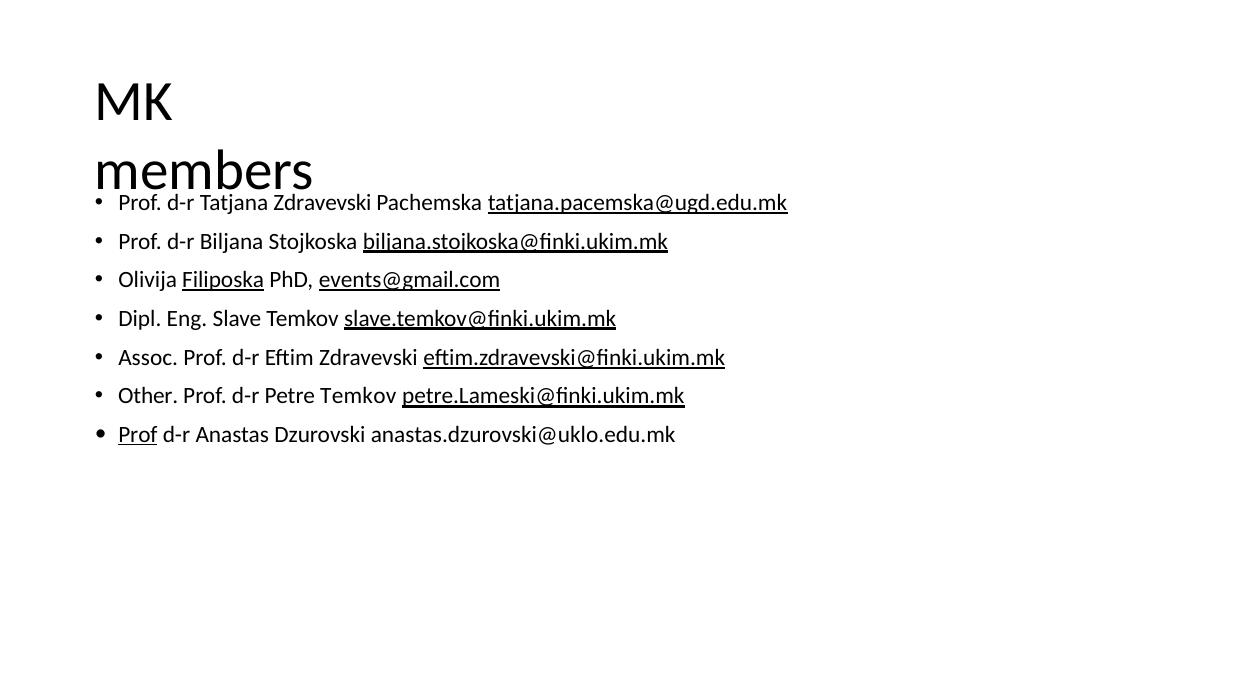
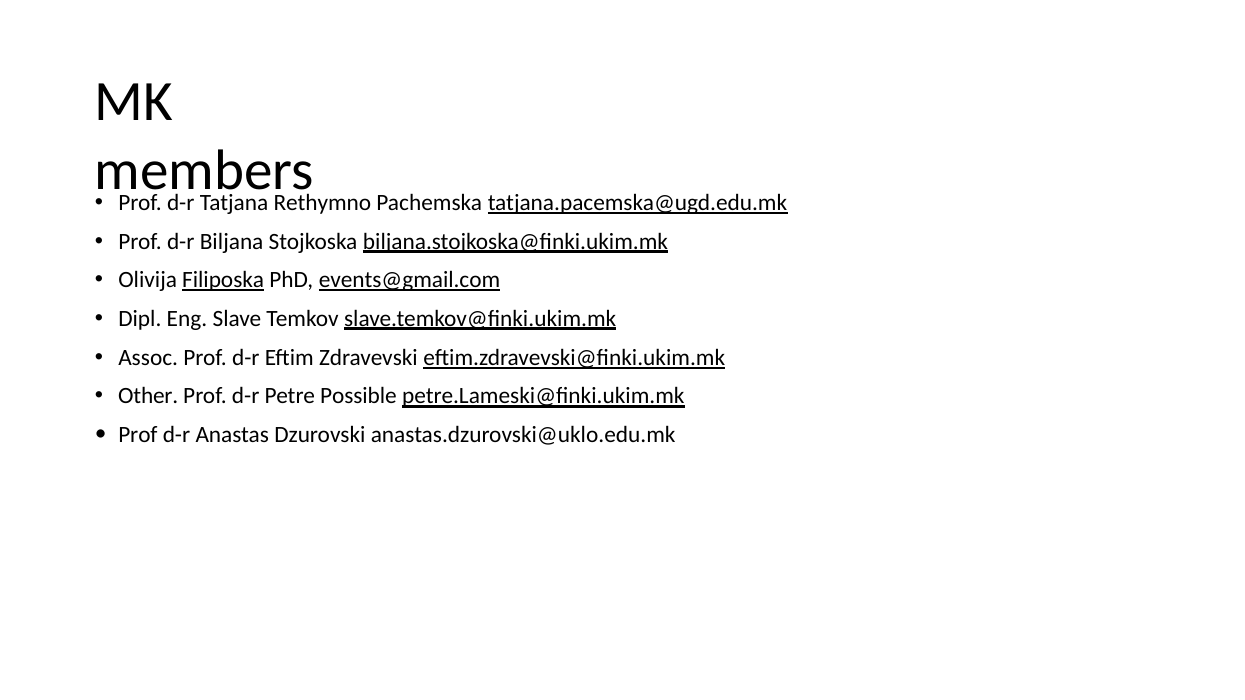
Zdravevski at (322, 203): Zdravevski -> Rethymno
Petre Temkov: Temkov -> Possible
Prof at (138, 435) underline: present -> none
